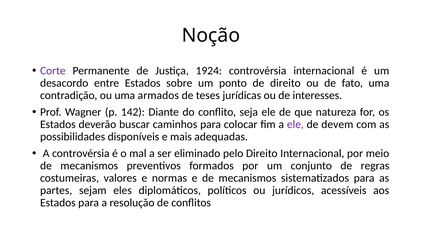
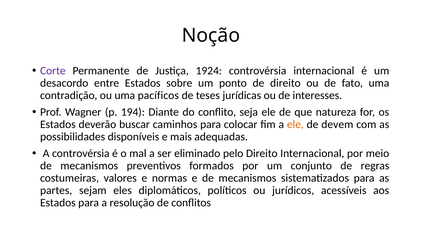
armados: armados -> pacíficos
142: 142 -> 194
ele at (295, 125) colour: purple -> orange
